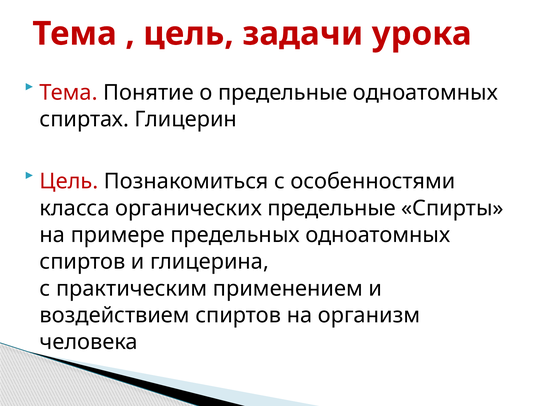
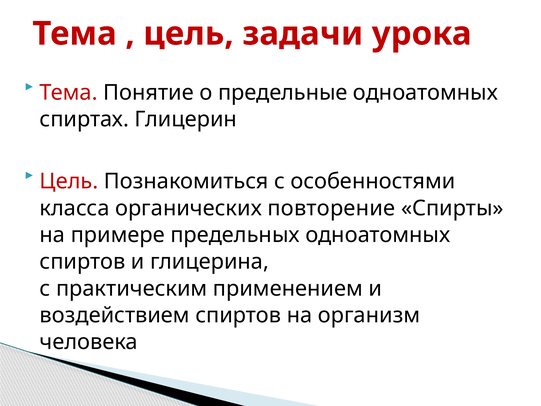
органических предельные: предельные -> повторение
